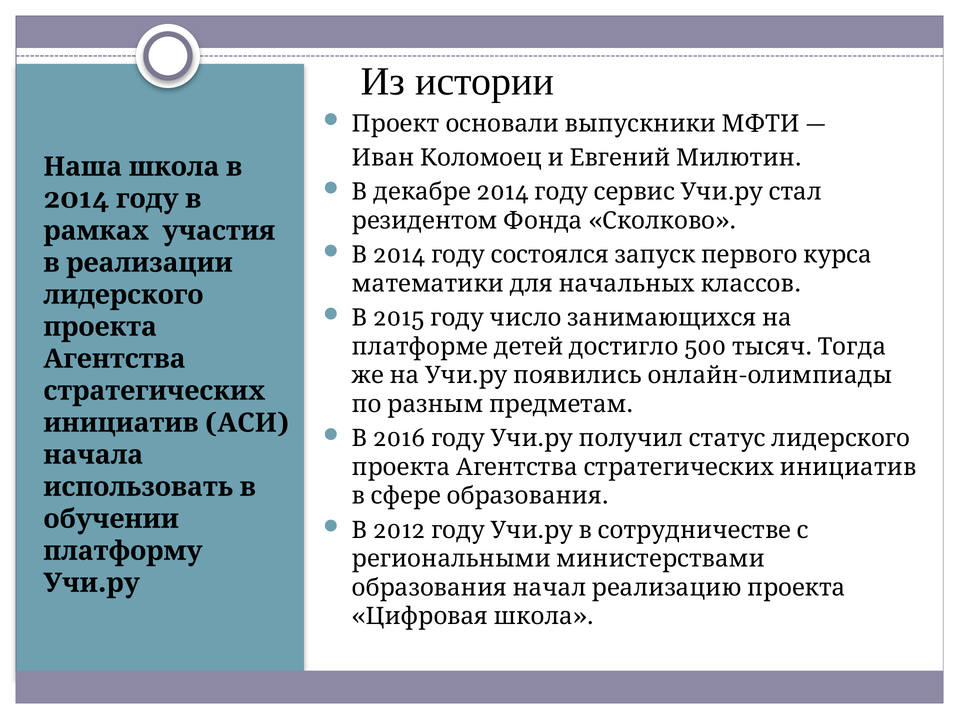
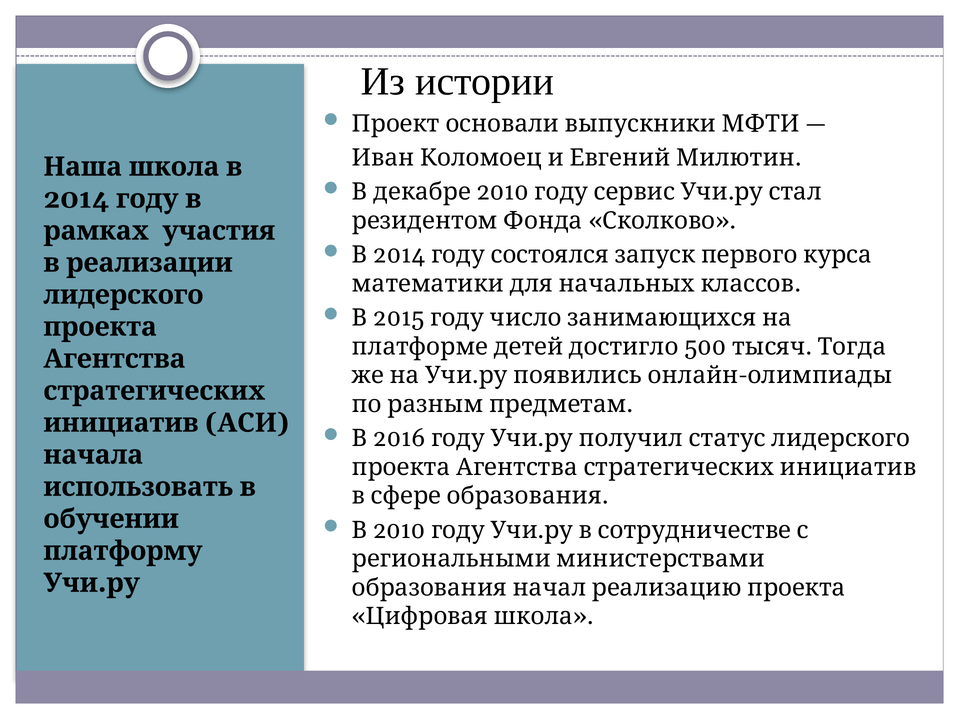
2014 at (503, 192): 2014 -> 2010
2012 at (399, 530): 2012 -> 2010
